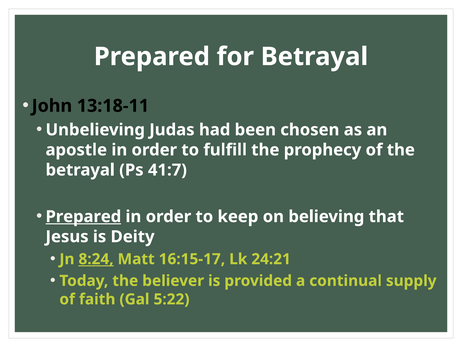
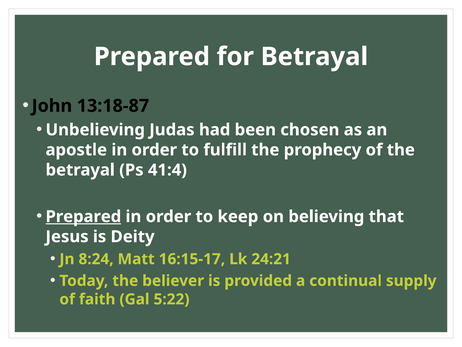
13:18-11: 13:18-11 -> 13:18-87
41:7: 41:7 -> 41:4
8:24 underline: present -> none
